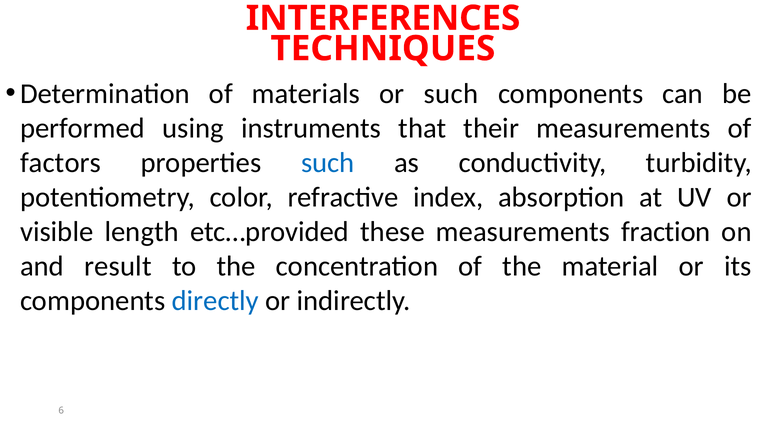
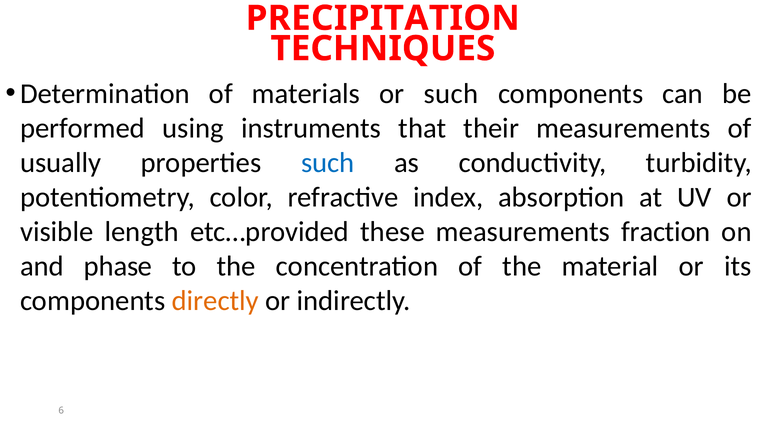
INTERFERENCES: INTERFERENCES -> PRECIPITATION
factors: factors -> usually
result: result -> phase
directly colour: blue -> orange
